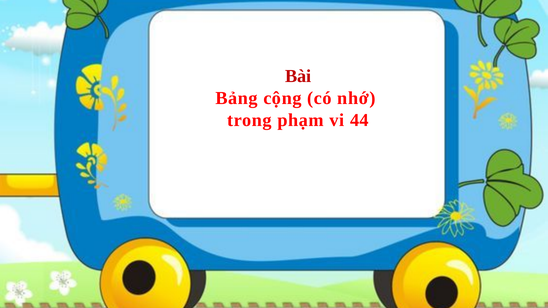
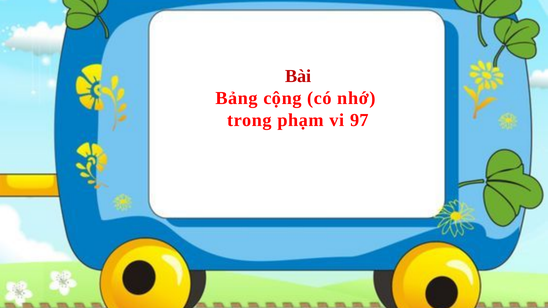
44: 44 -> 97
